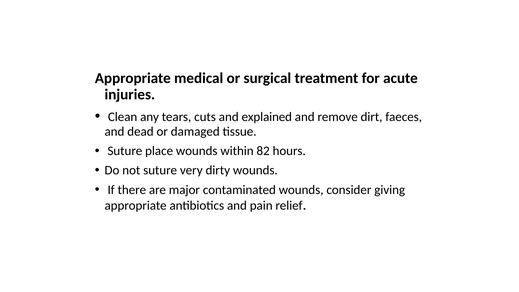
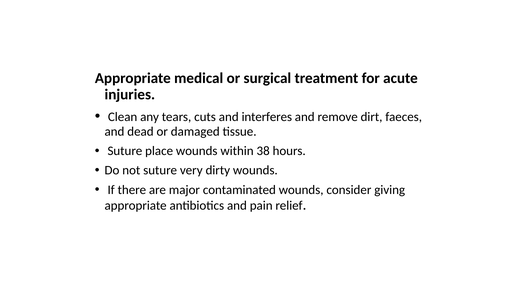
explained: explained -> interferes
82: 82 -> 38
